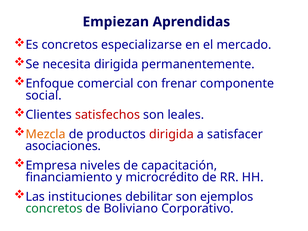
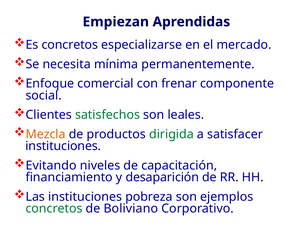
necesita dirigida: dirigida -> mínima
satisfechos colour: red -> green
dirigida at (171, 134) colour: red -> green
asociaciones at (63, 146): asociaciones -> instituciones
Empresa: Empresa -> Evitando
microcrédito: microcrédito -> desaparición
debilitar: debilitar -> pobreza
